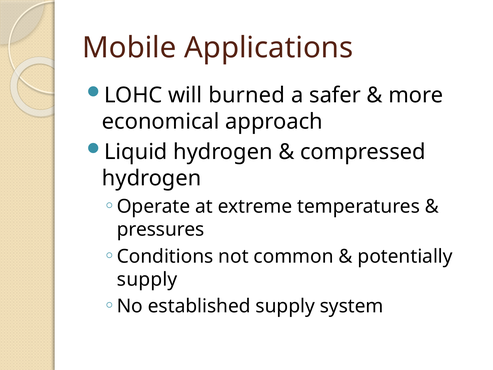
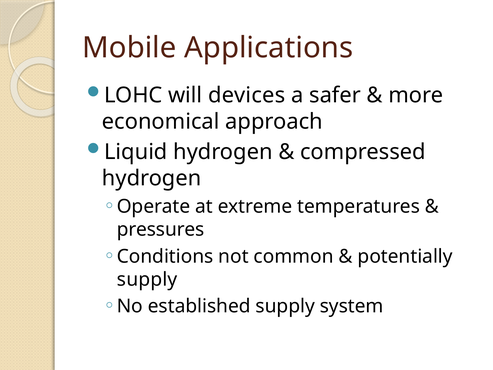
burned: burned -> devices
